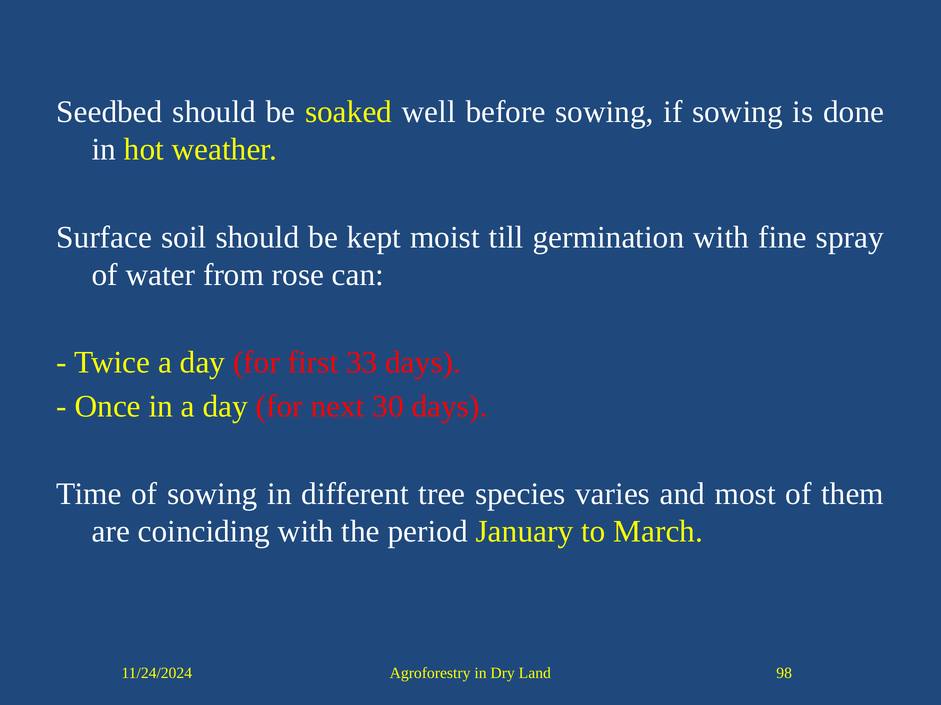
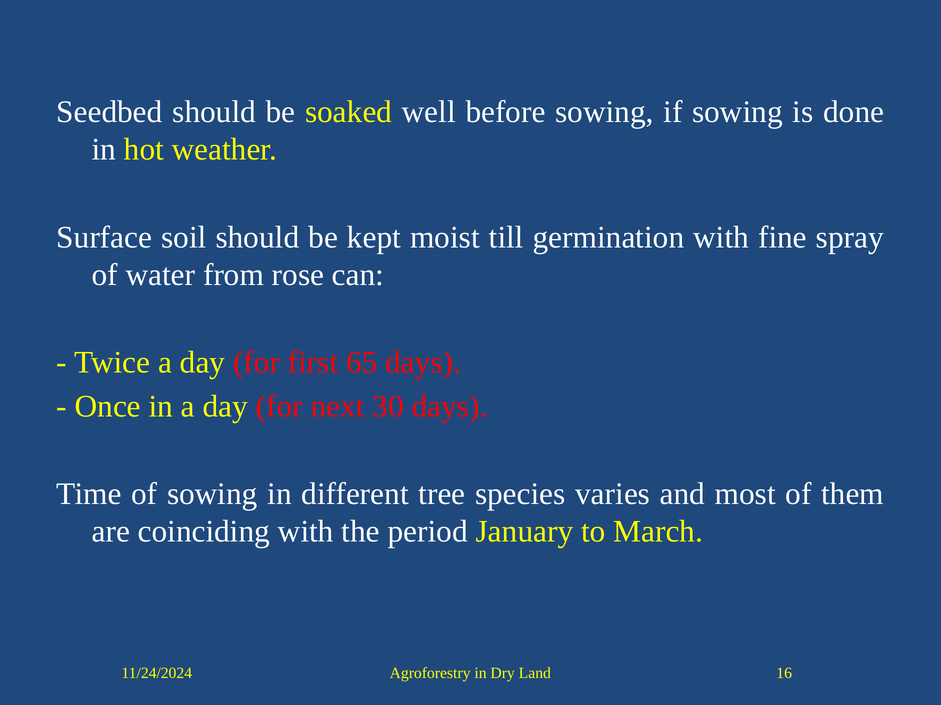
33: 33 -> 65
98: 98 -> 16
